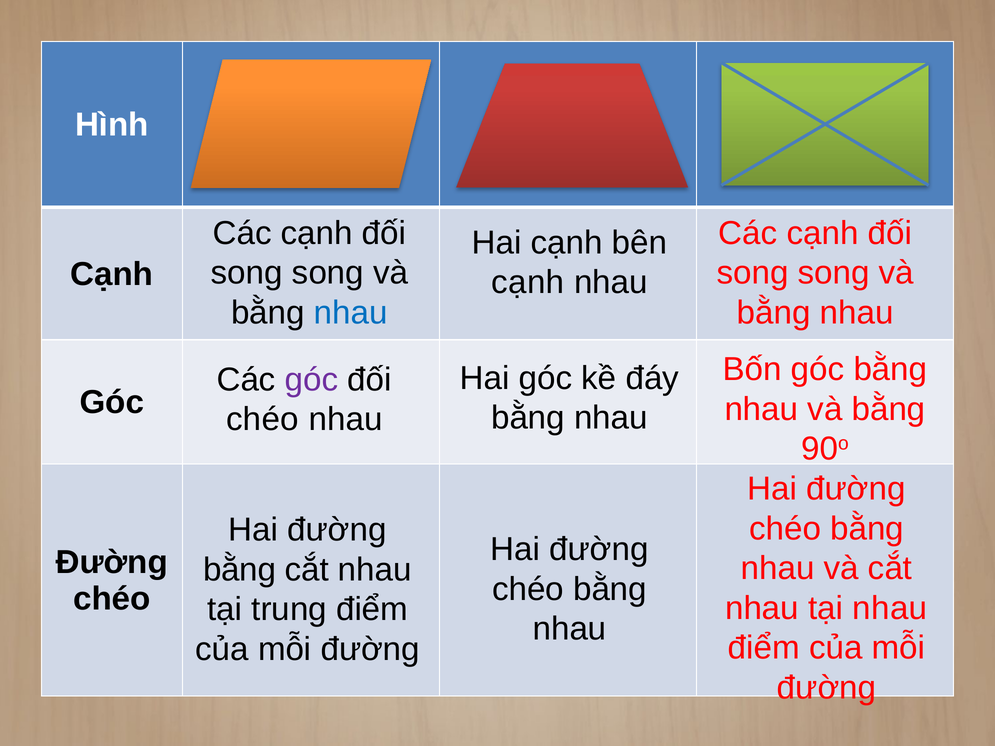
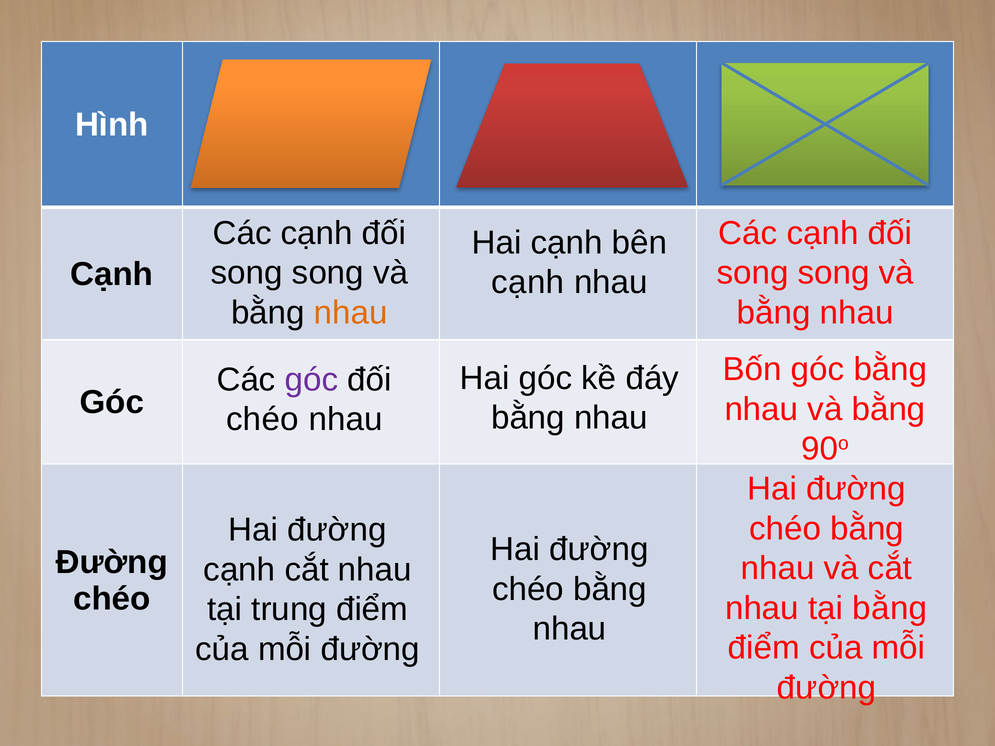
nhau at (351, 313) colour: blue -> orange
bằng at (240, 570): bằng -> cạnh
tại nhau: nhau -> bằng
